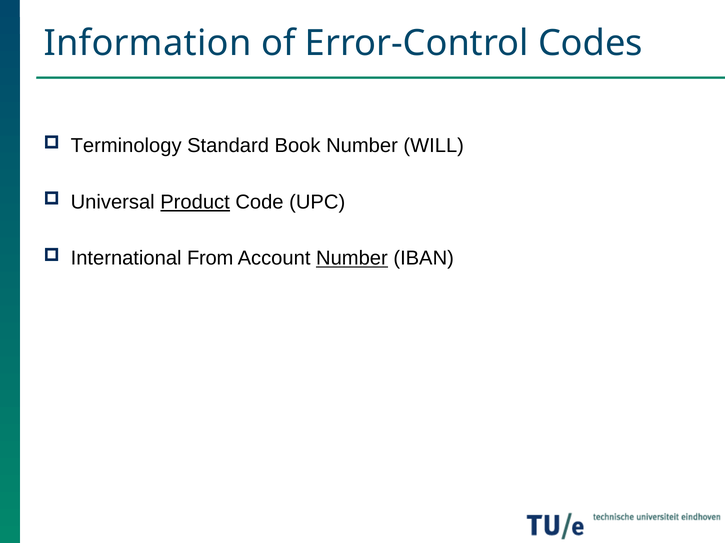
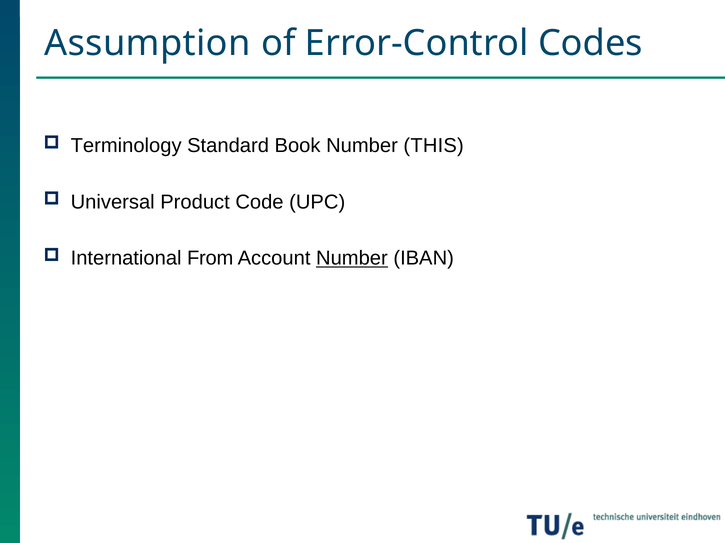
Information: Information -> Assumption
WILL: WILL -> THIS
Product underline: present -> none
